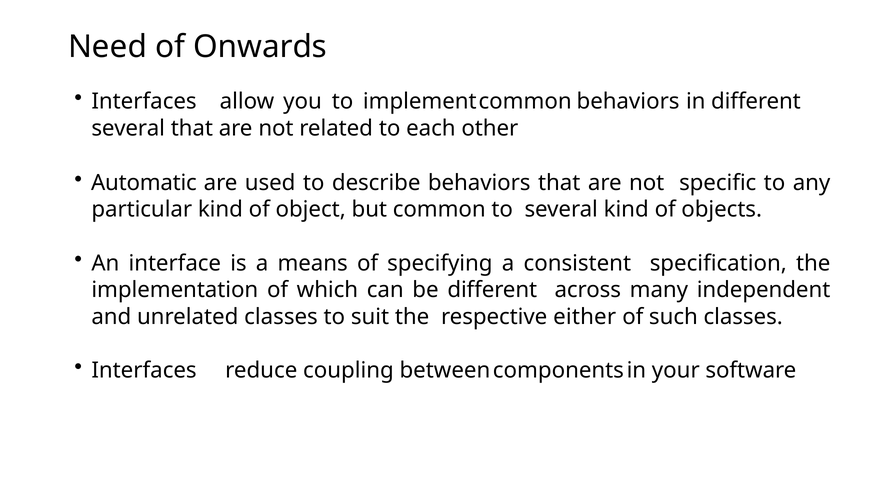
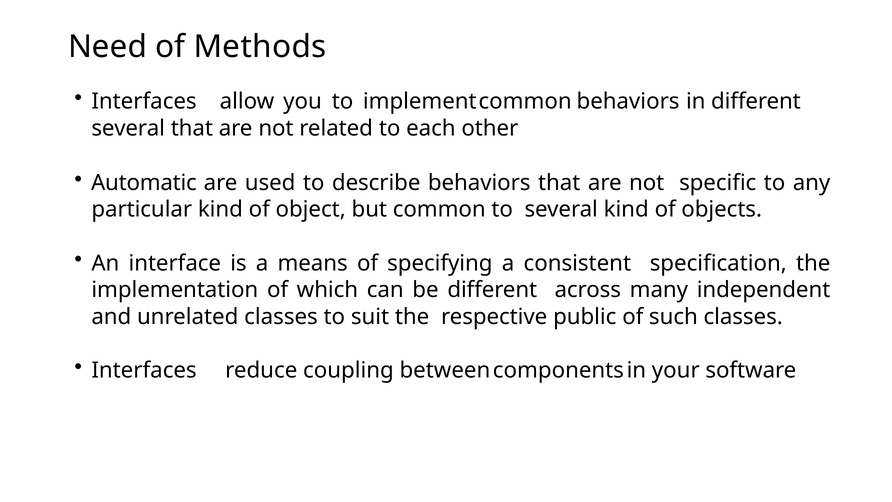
Onwards: Onwards -> Methods
either: either -> public
